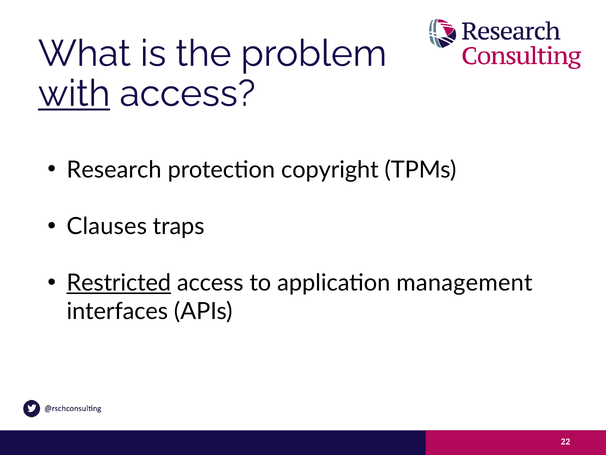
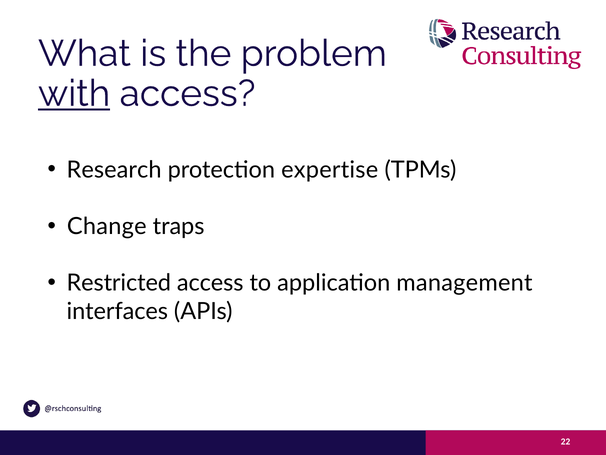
copyright: copyright -> expertise
Clauses: Clauses -> Change
Restricted underline: present -> none
